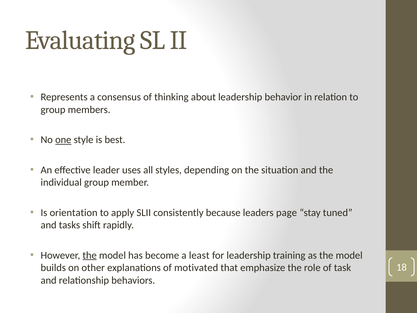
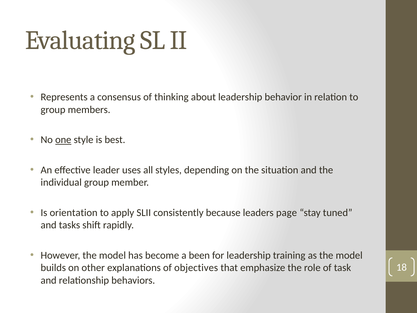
the at (90, 255) underline: present -> none
least: least -> been
motivated: motivated -> objectives
